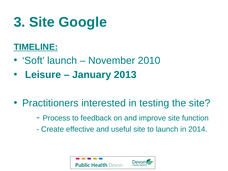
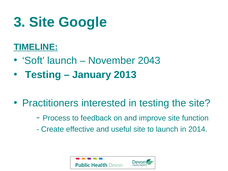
2010: 2010 -> 2043
Leisure at (43, 75): Leisure -> Testing
